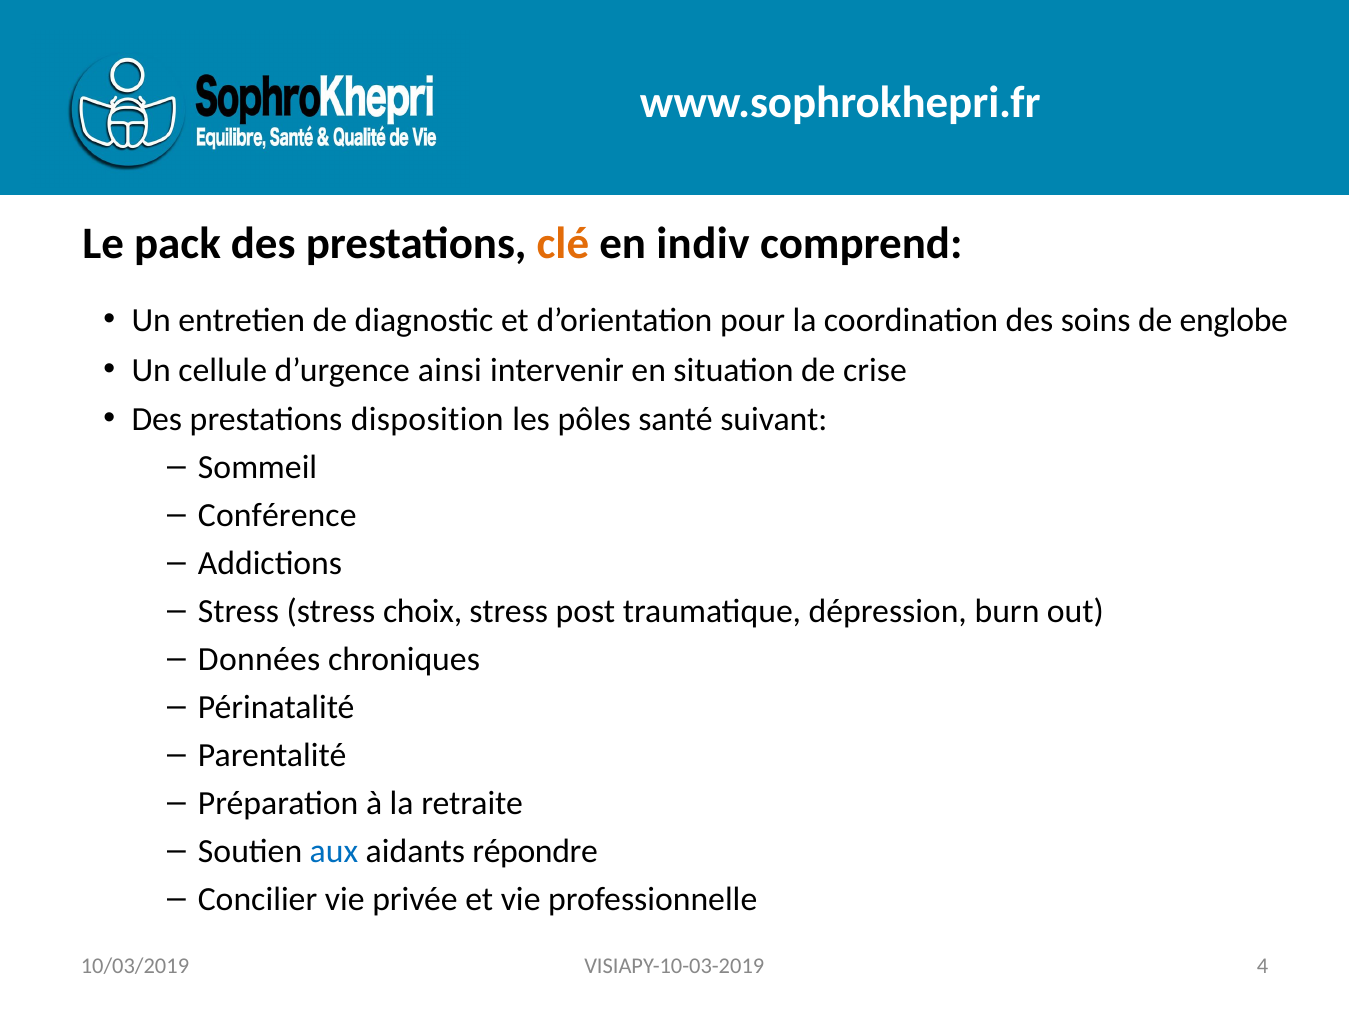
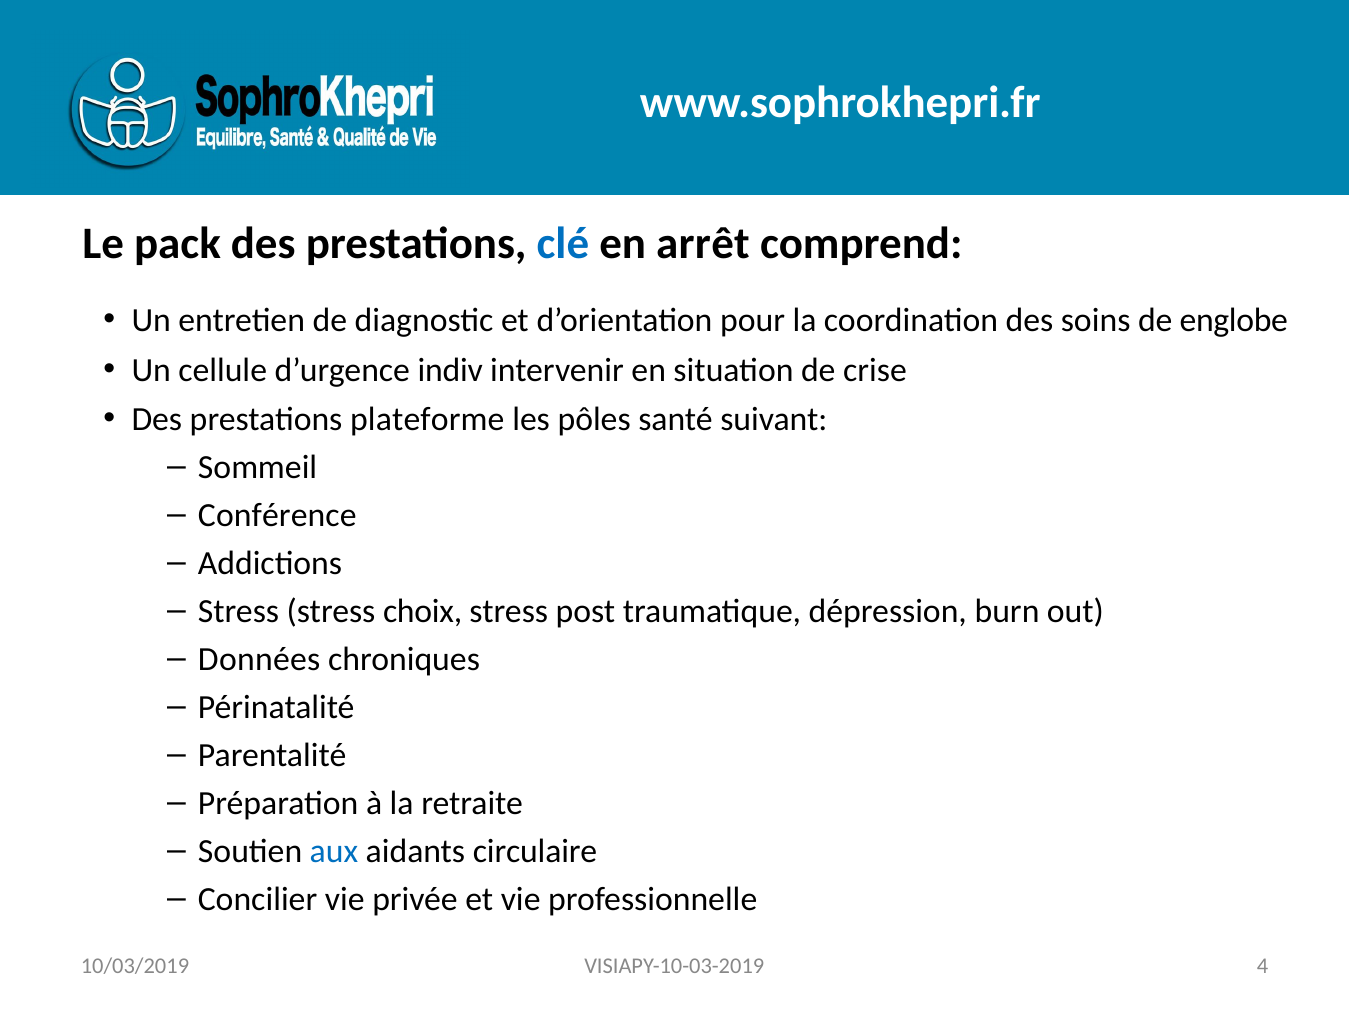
clé colour: orange -> blue
indiv: indiv -> arrêt
ainsi: ainsi -> indiv
disposition: disposition -> plateforme
répondre: répondre -> circulaire
